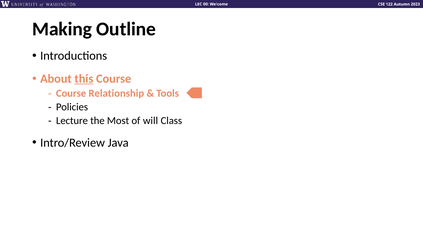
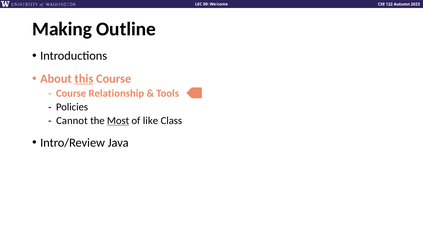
Lecture: Lecture -> Cannot
Most underline: none -> present
will: will -> like
